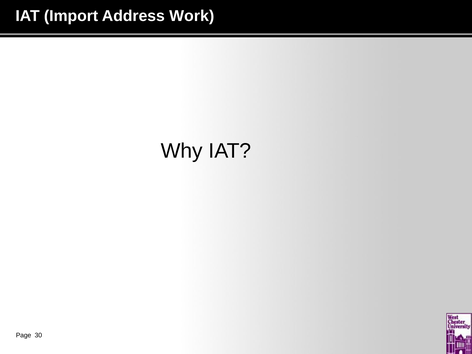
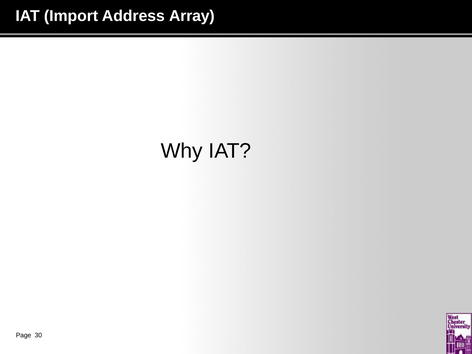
Work: Work -> Array
